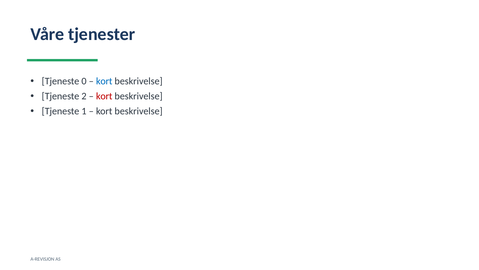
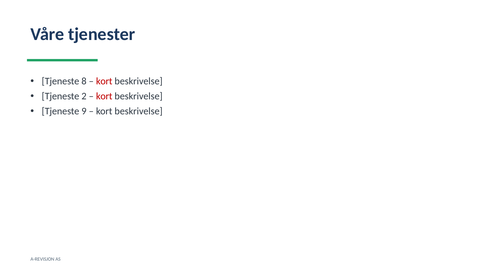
0: 0 -> 8
kort at (104, 81) colour: blue -> red
1: 1 -> 9
